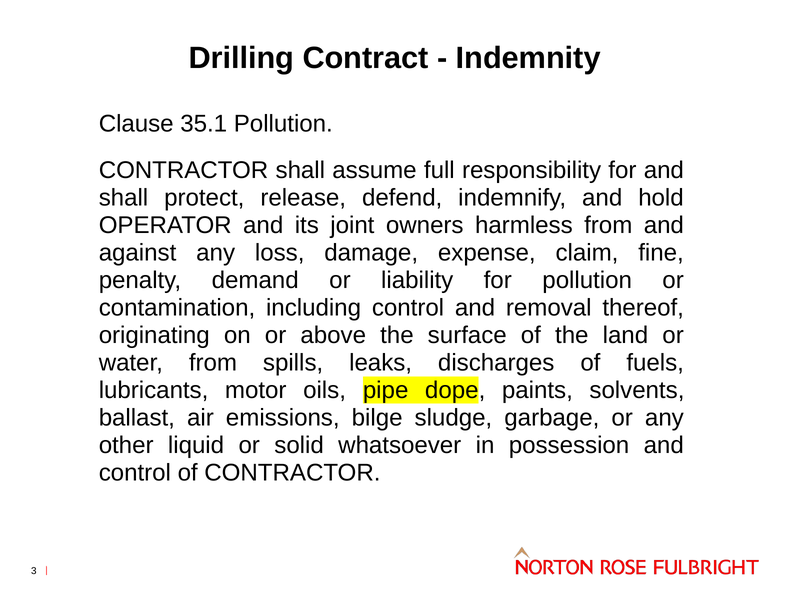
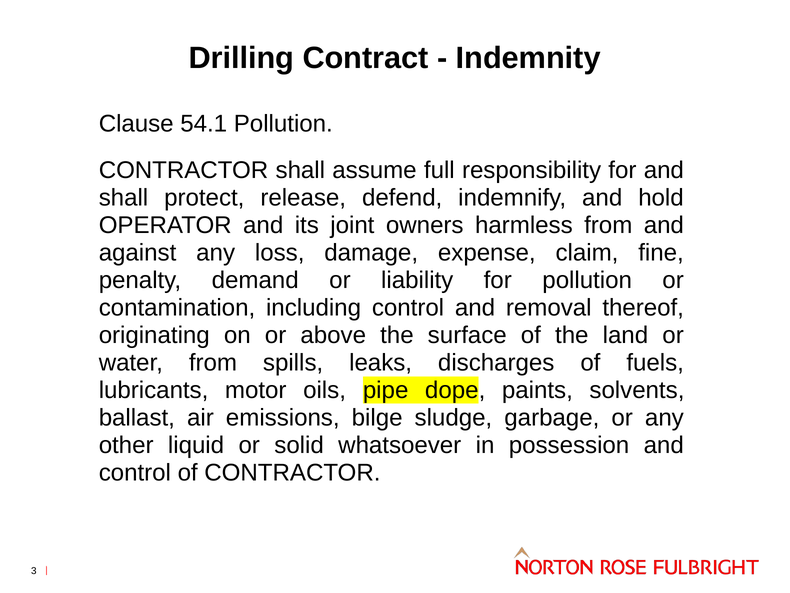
35.1: 35.1 -> 54.1
